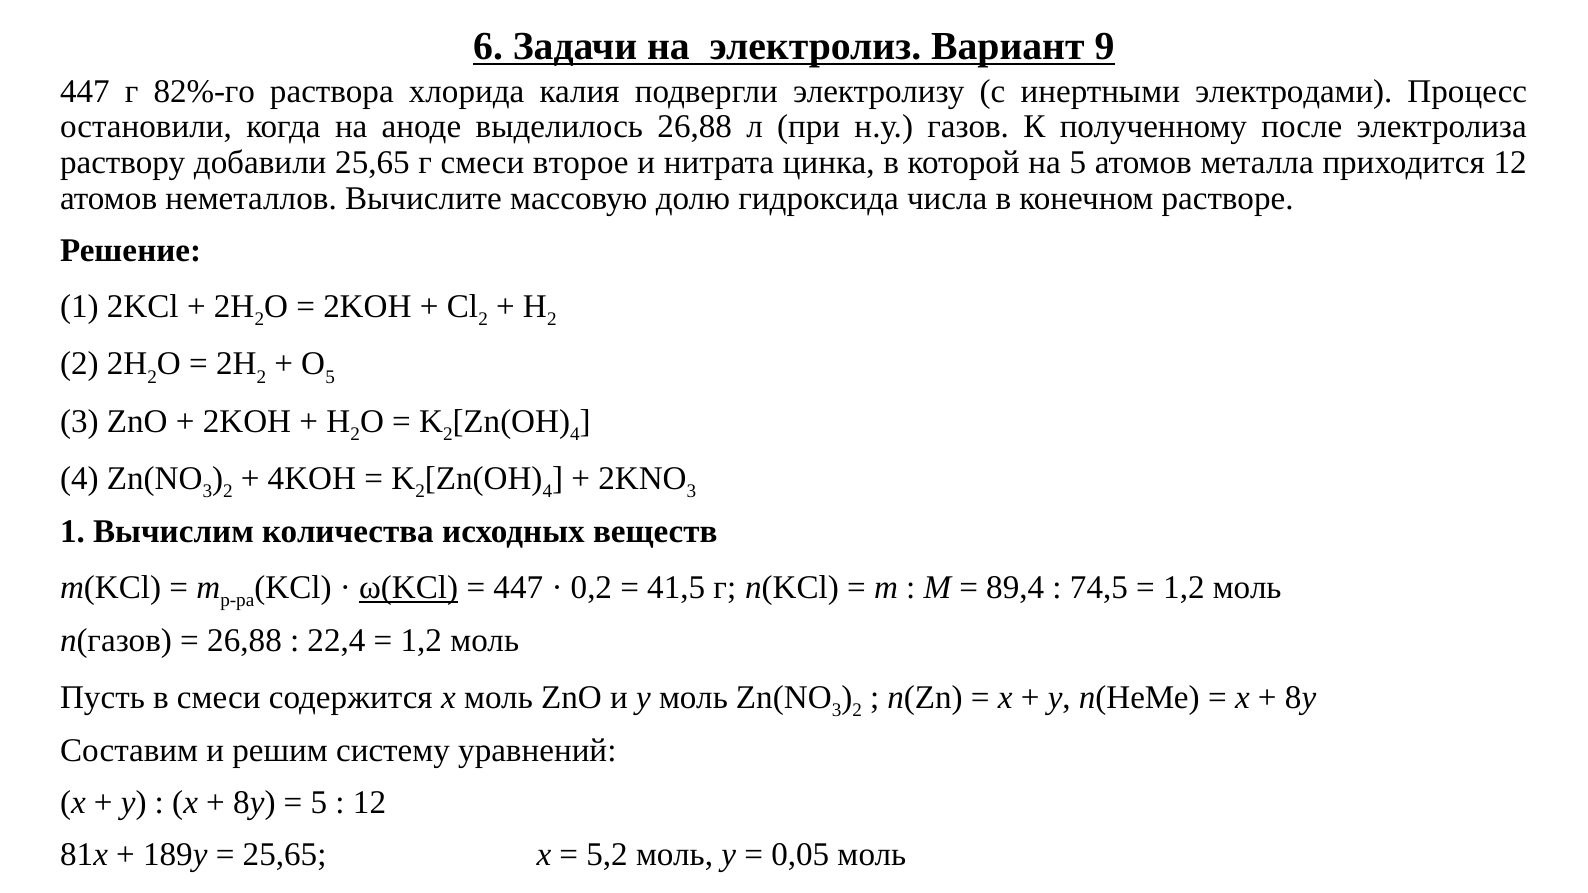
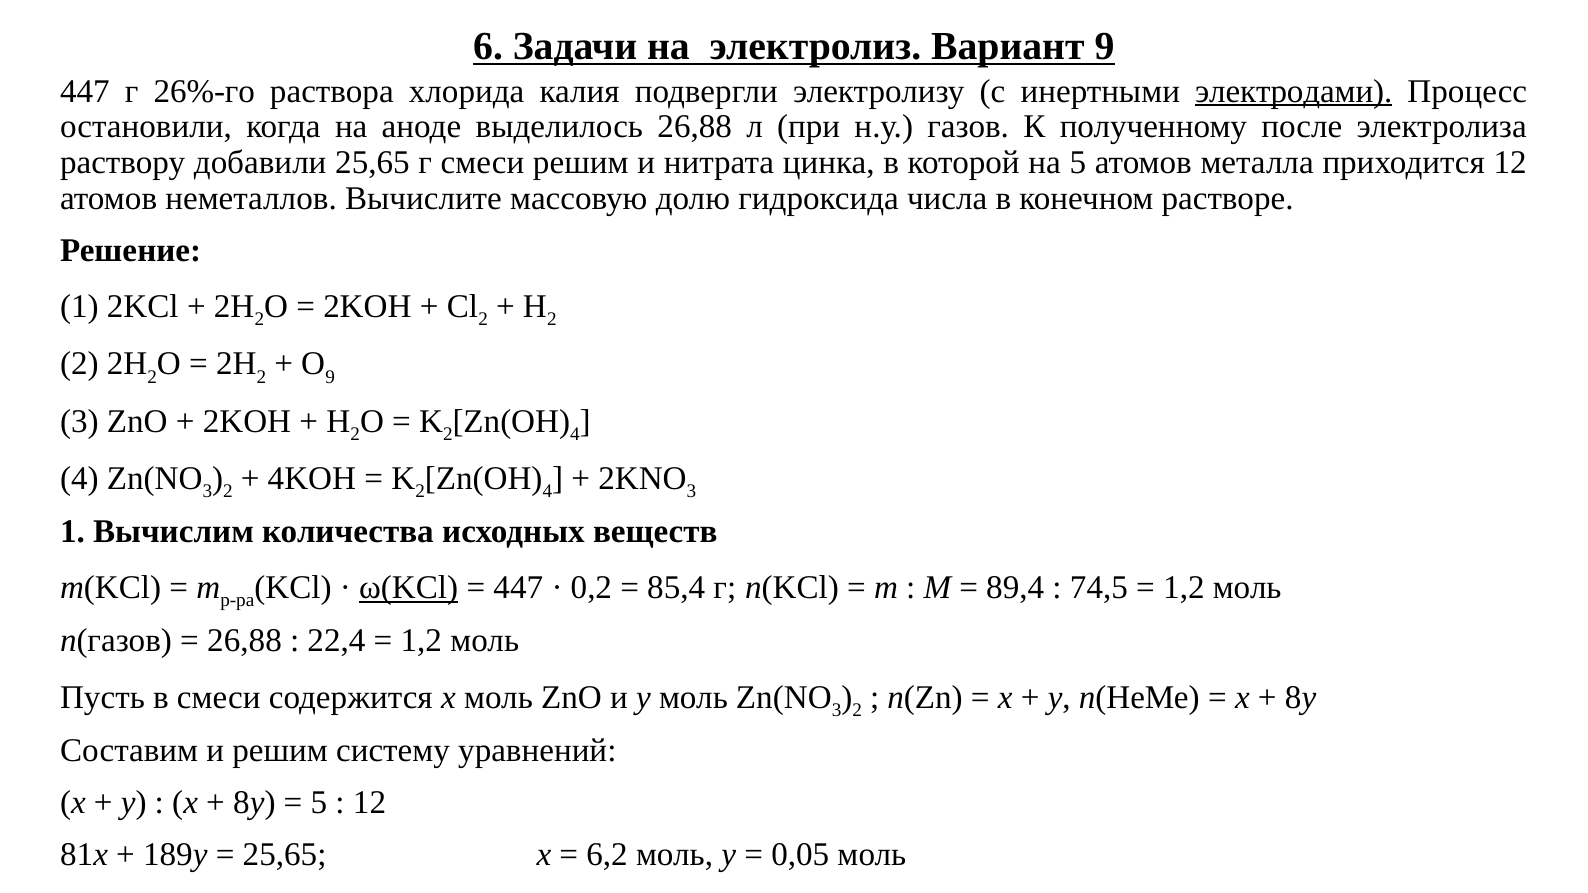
82%-го: 82%-го -> 26%-го
электродами underline: none -> present
смеси второе: второе -> решим
5 at (330, 377): 5 -> 9
41,5: 41,5 -> 85,4
5,2: 5,2 -> 6,2
